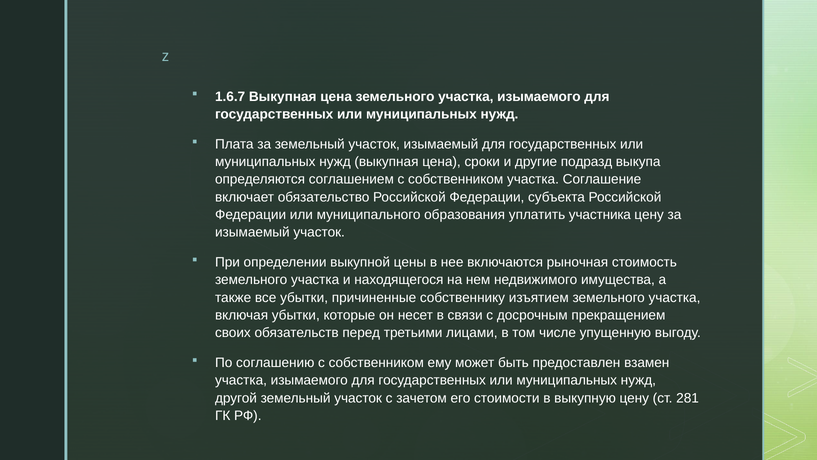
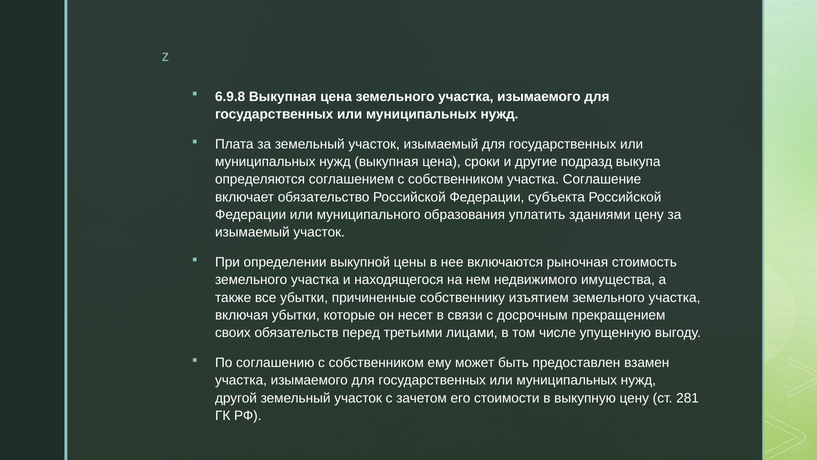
1.6.7: 1.6.7 -> 6.9.8
участника: участника -> зданиями
